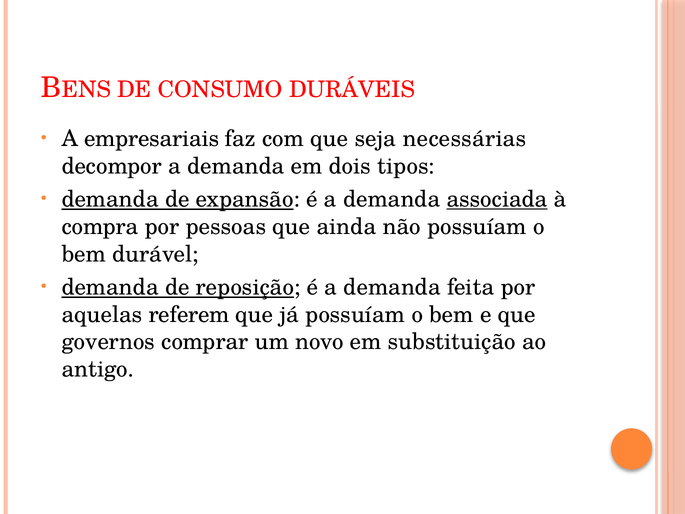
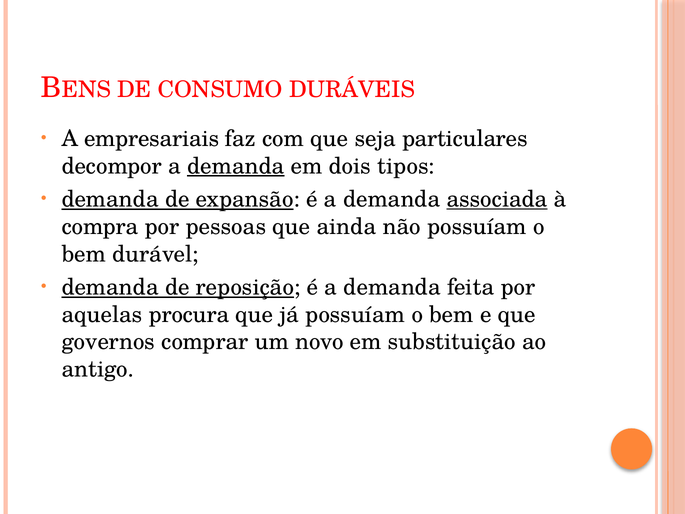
necessárias: necessárias -> particulares
demanda at (236, 166) underline: none -> present
referem: referem -> procura
